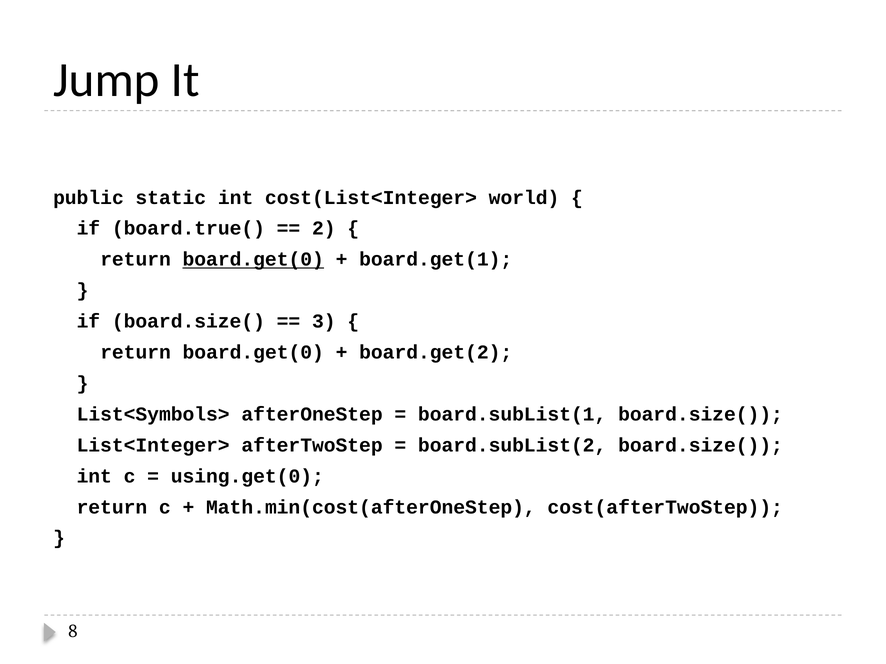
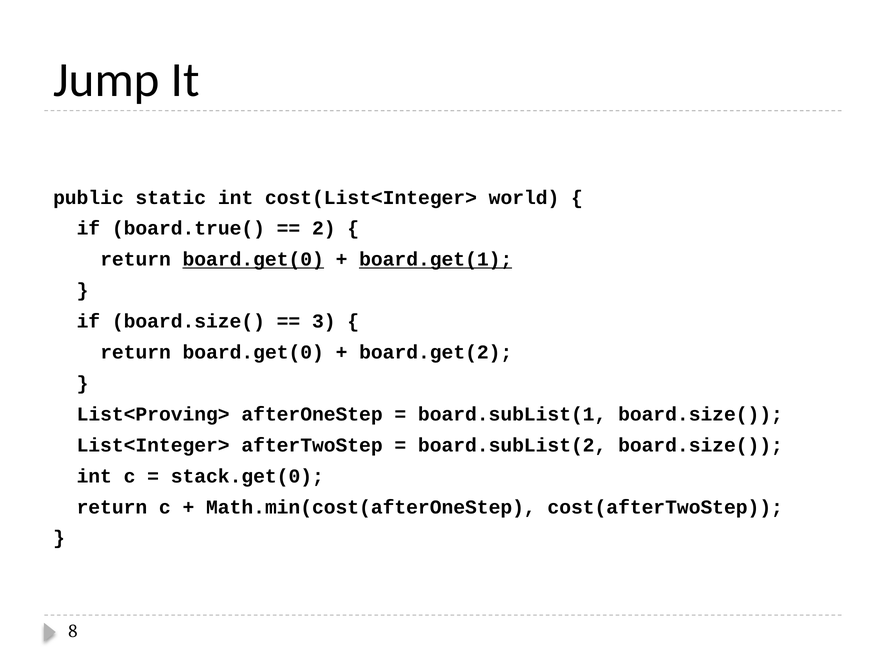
board.get(1 underline: none -> present
List<Symbols>: List<Symbols> -> List<Proving>
using.get(0: using.get(0 -> stack.get(0
